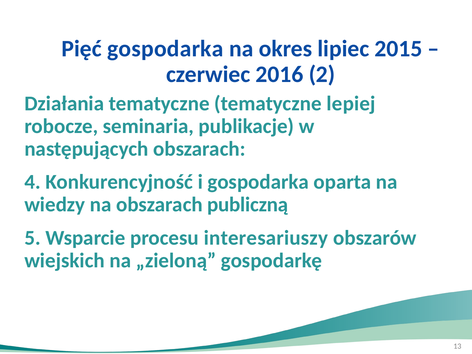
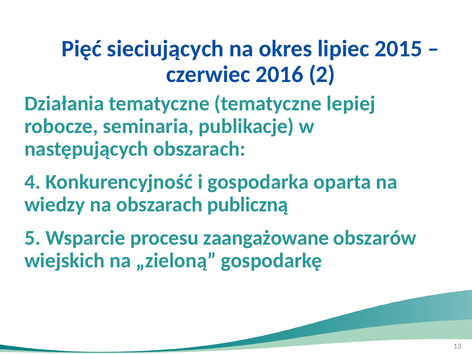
Pięć gospodarka: gospodarka -> sieciujących
interesariuszy: interesariuszy -> zaangażowane
